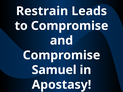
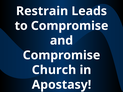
Samuel: Samuel -> Church
